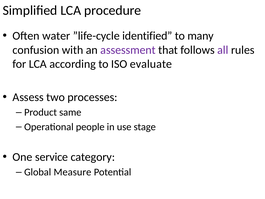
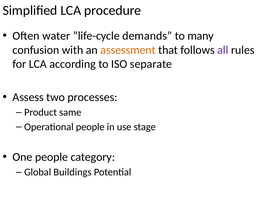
identified: identified -> demands
assessment colour: purple -> orange
evaluate: evaluate -> separate
One service: service -> people
Measure: Measure -> Buildings
